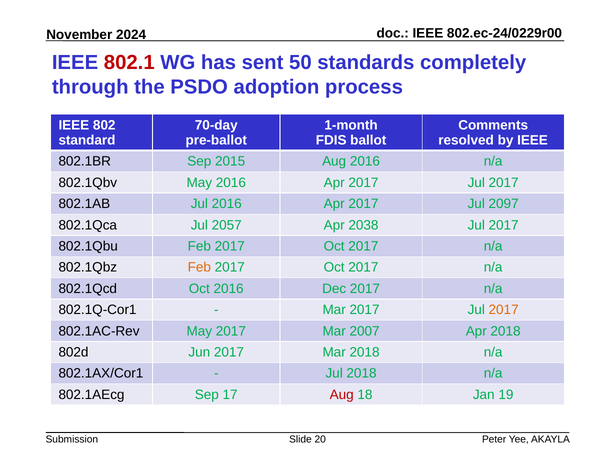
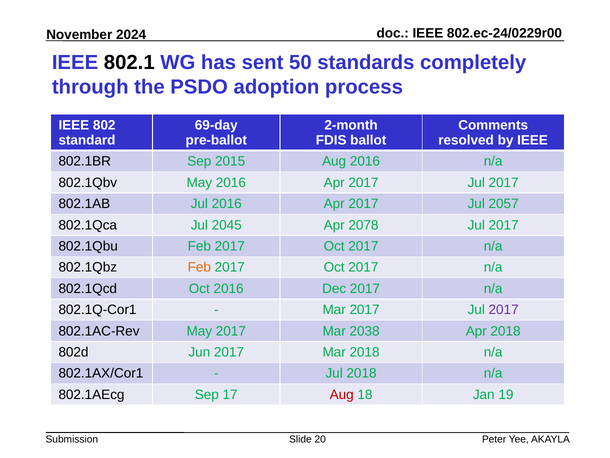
802.1 colour: red -> black
70-day: 70-day -> 69-day
1-month: 1-month -> 2-month
2097: 2097 -> 2057
2057: 2057 -> 2045
2038: 2038 -> 2078
2017 at (504, 310) colour: orange -> purple
2007: 2007 -> 2038
